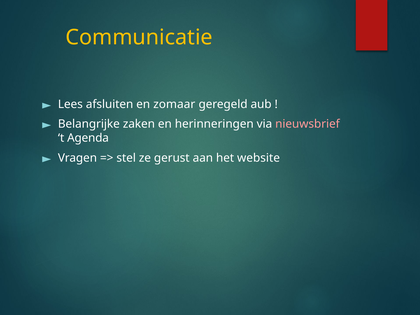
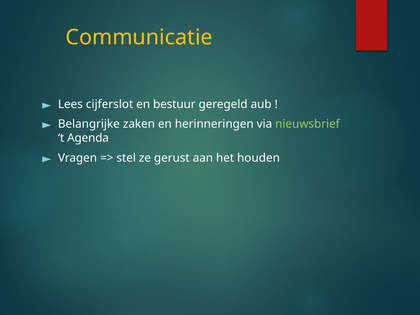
afsluiten: afsluiten -> cijferslot
zomaar: zomaar -> bestuur
nieuwsbrief colour: pink -> light green
website: website -> houden
